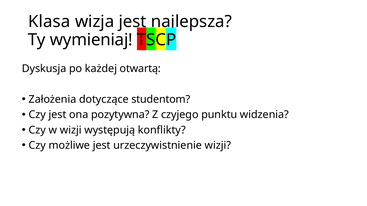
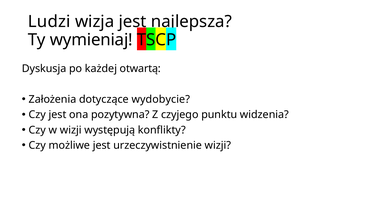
Klasa: Klasa -> Ludzi
studentom: studentom -> wydobycie
